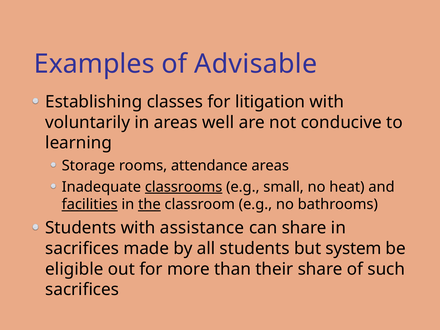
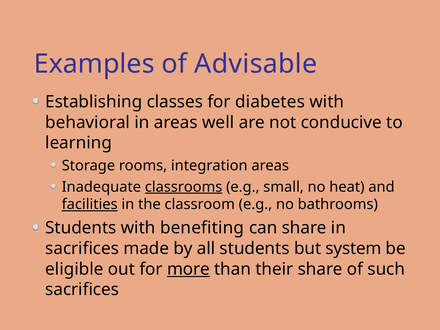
litigation: litigation -> diabetes
voluntarily: voluntarily -> behavioral
attendance: attendance -> integration
the underline: present -> none
assistance: assistance -> benefiting
more underline: none -> present
